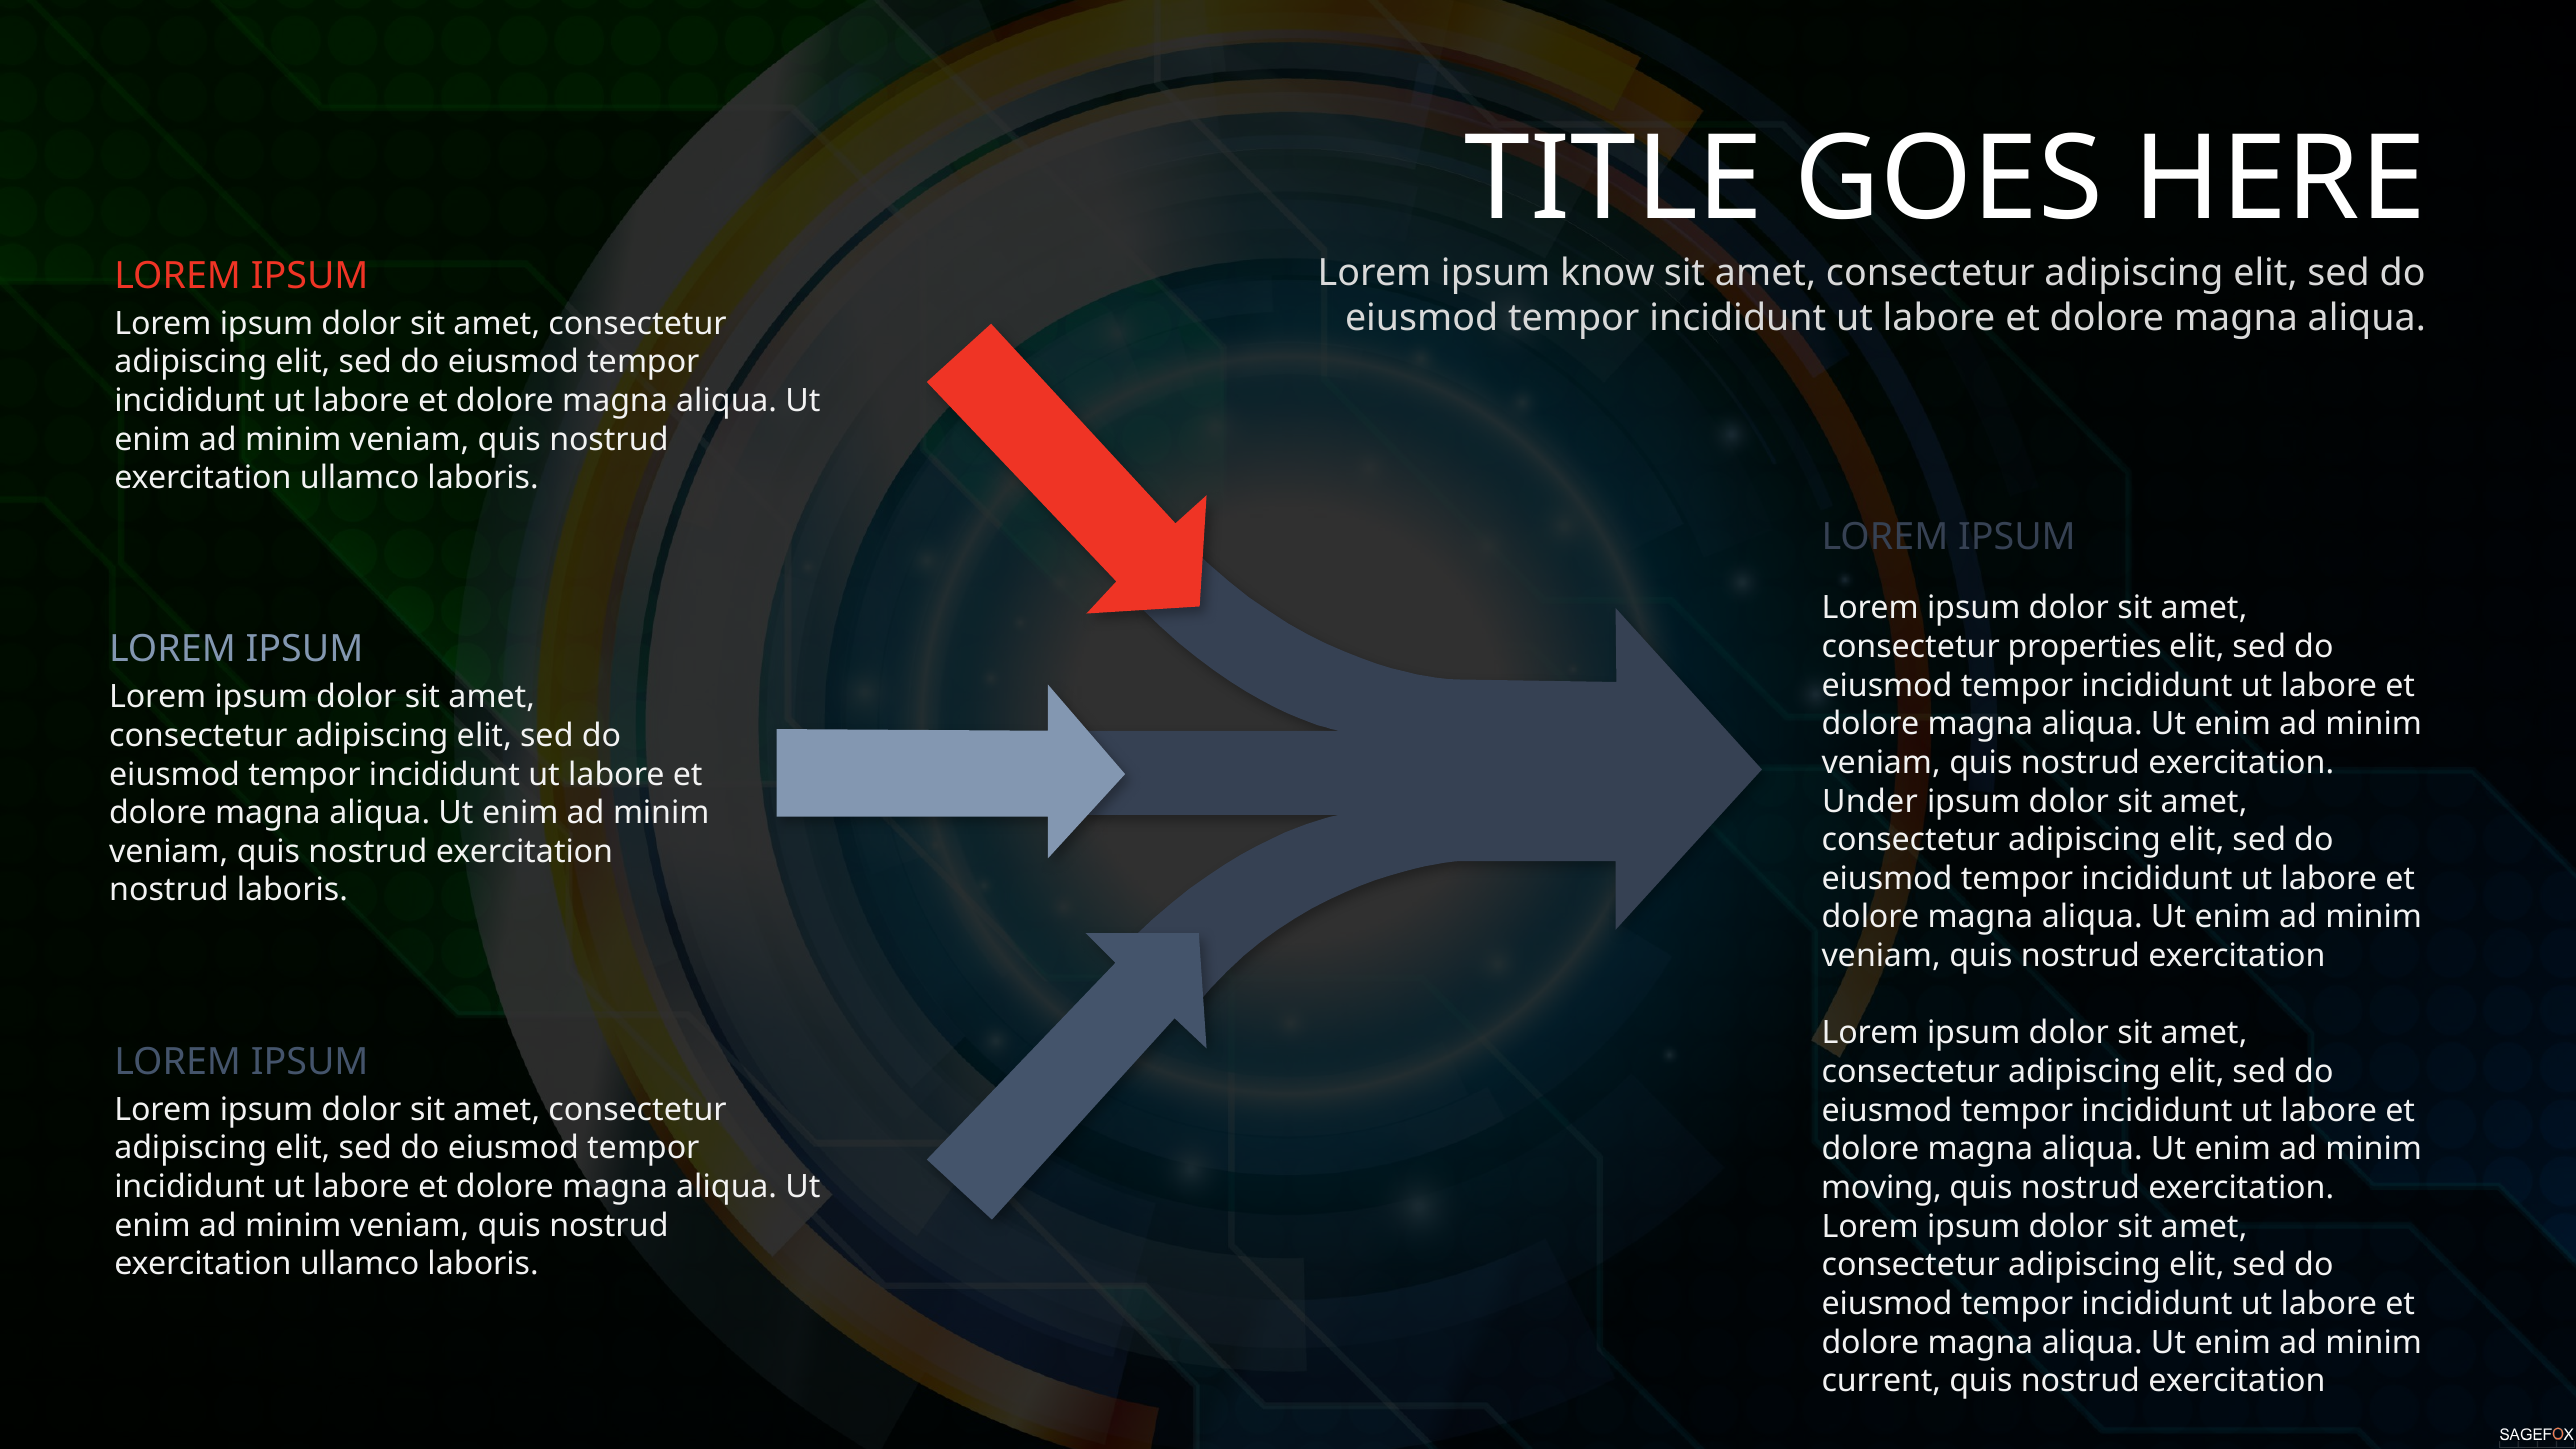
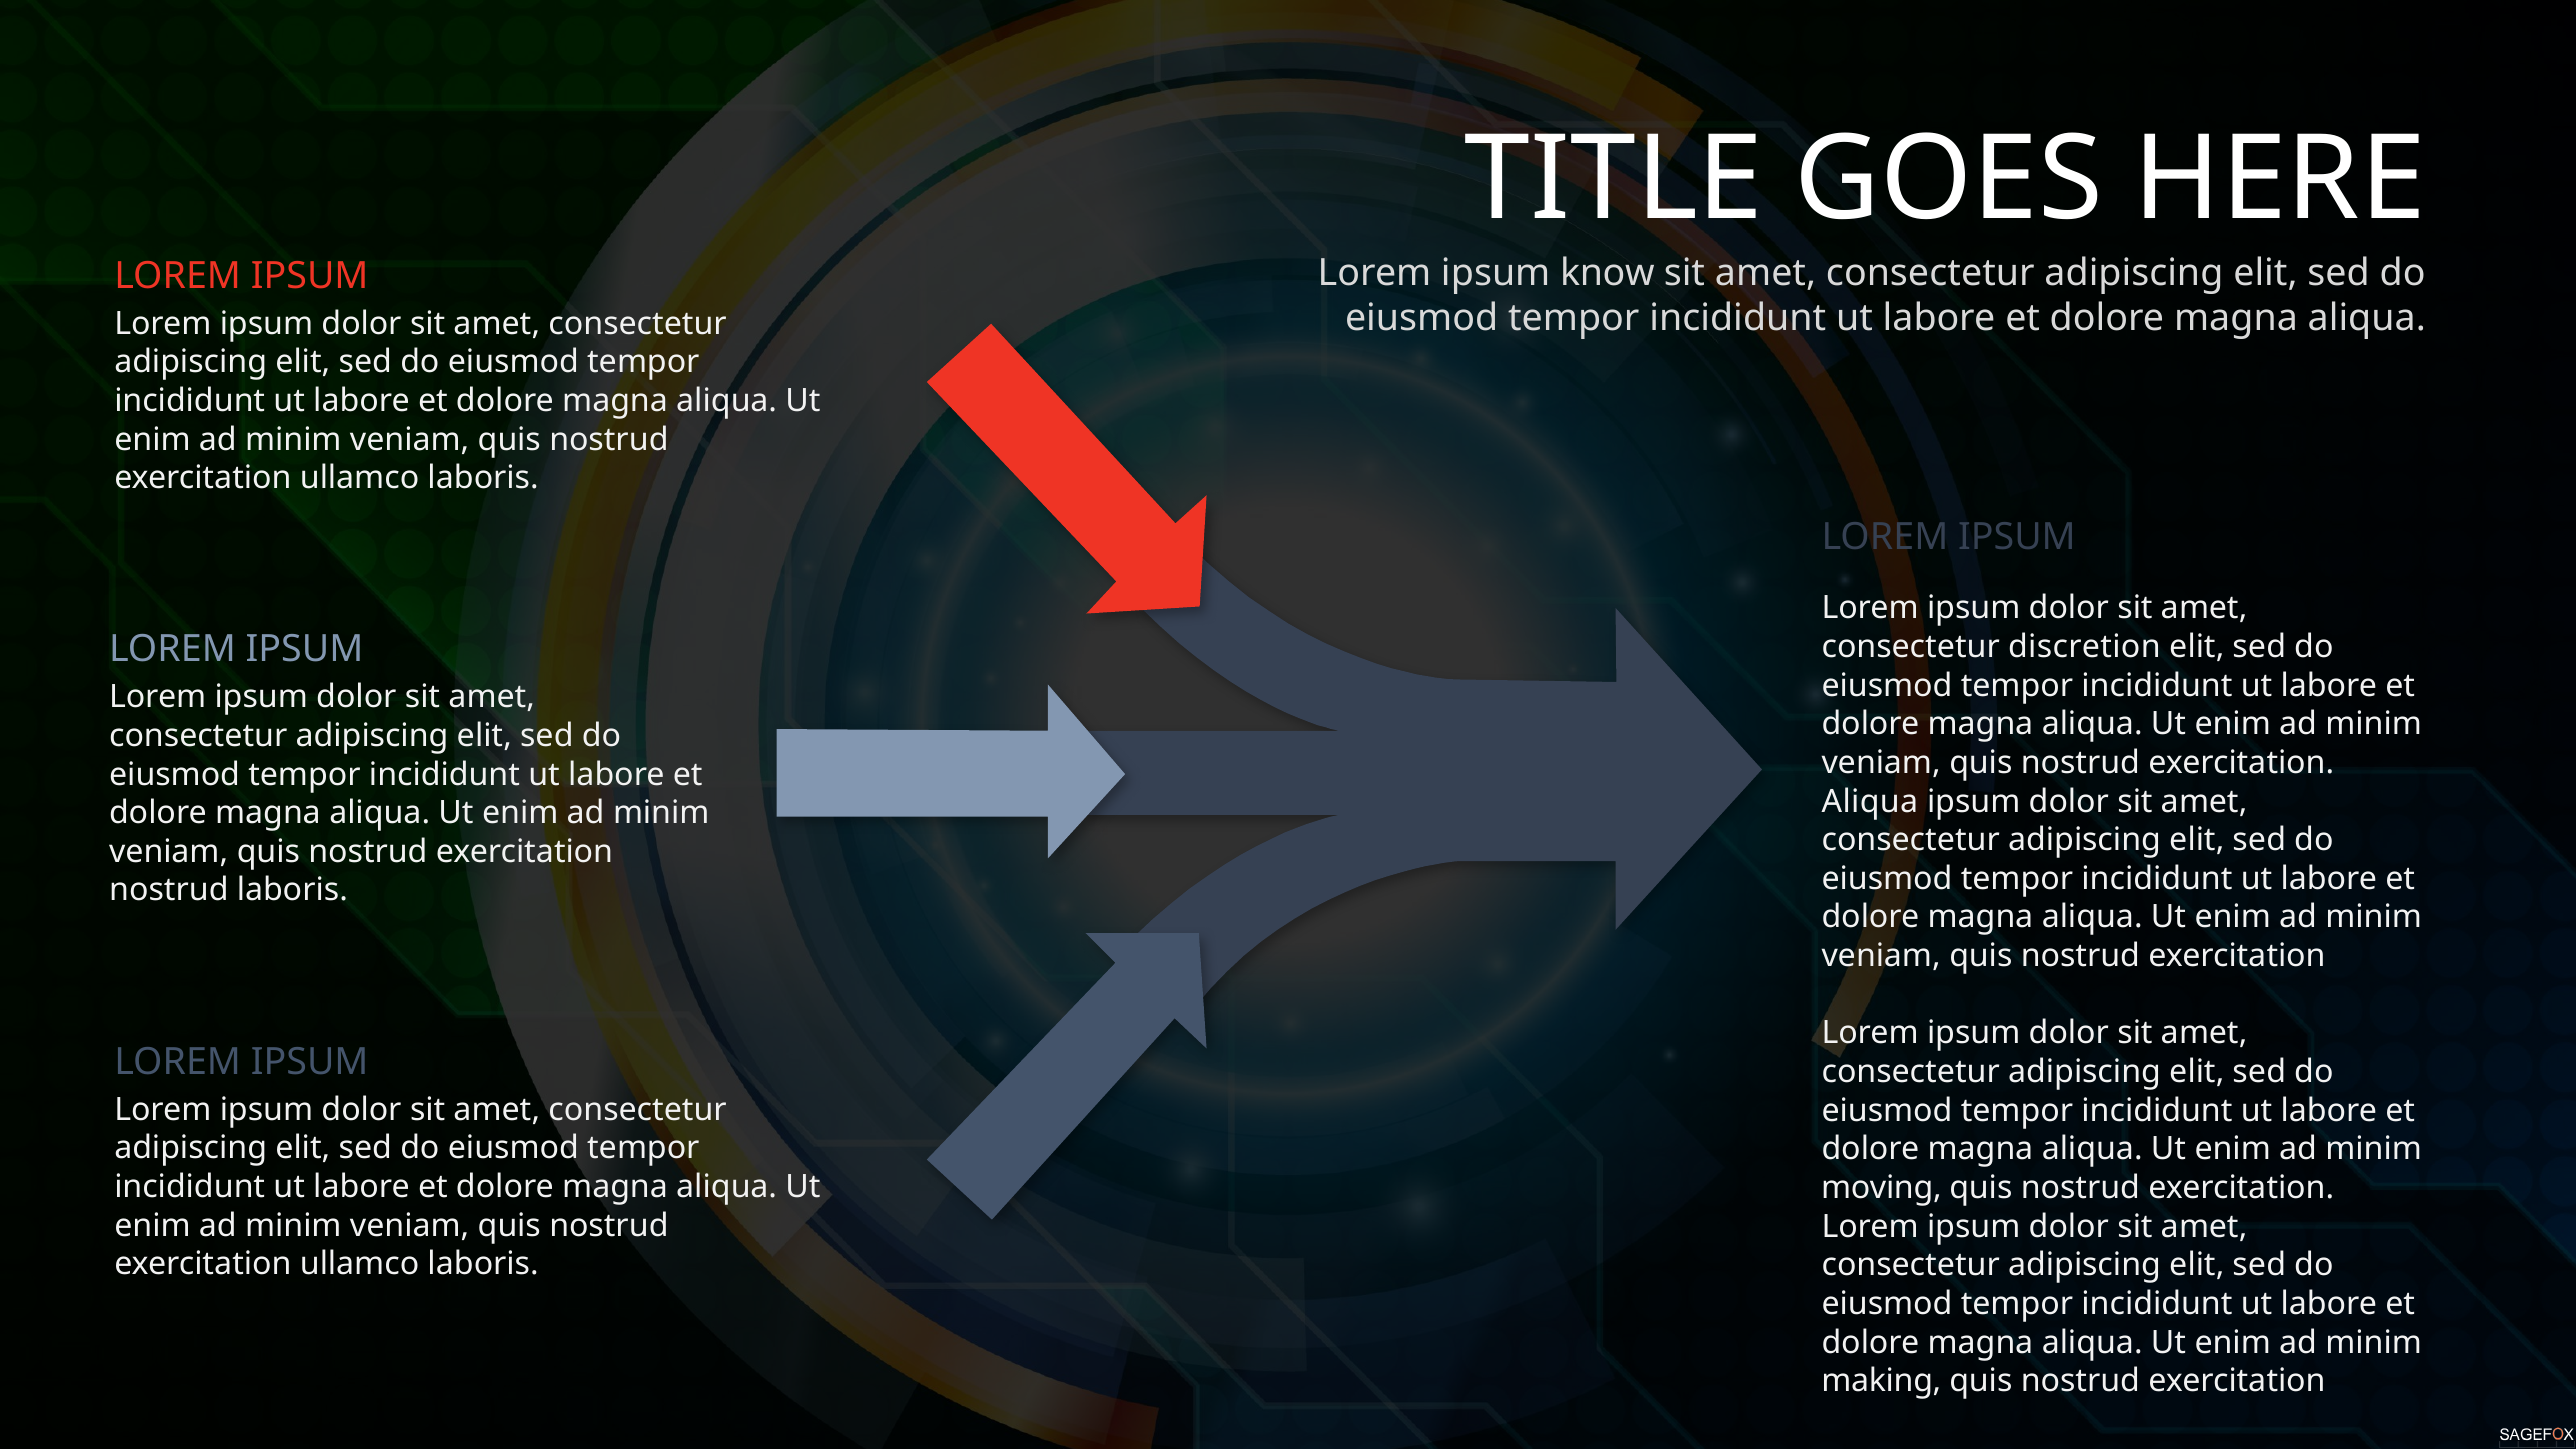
properties: properties -> discretion
Under at (1870, 801): Under -> Aliqua
current: current -> making
